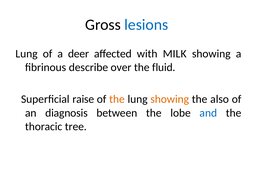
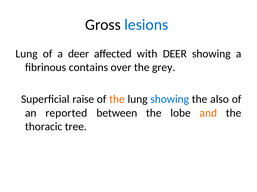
with MILK: MILK -> DEER
describe: describe -> contains
fluid: fluid -> grey
showing at (170, 100) colour: orange -> blue
diagnosis: diagnosis -> reported
and colour: blue -> orange
